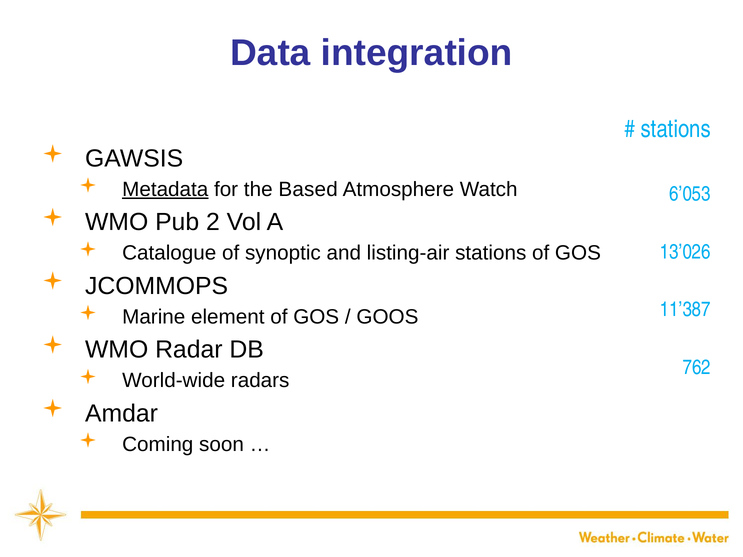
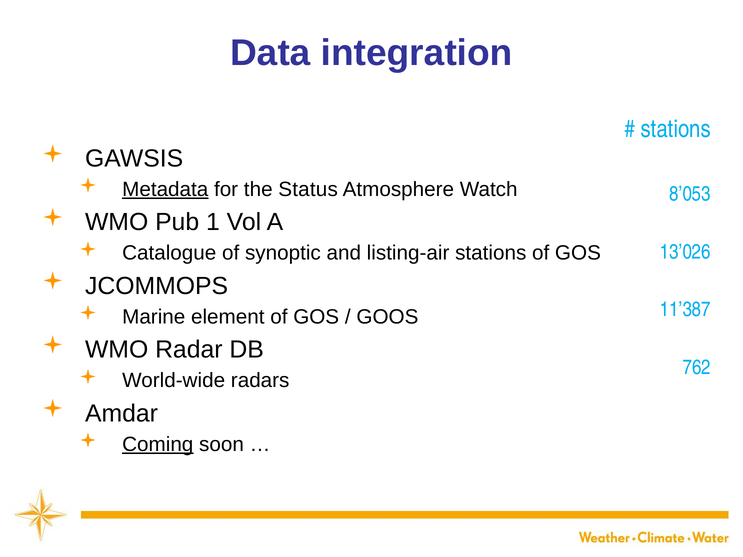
Based: Based -> Status
6’053: 6’053 -> 8’053
2: 2 -> 1
Coming underline: none -> present
